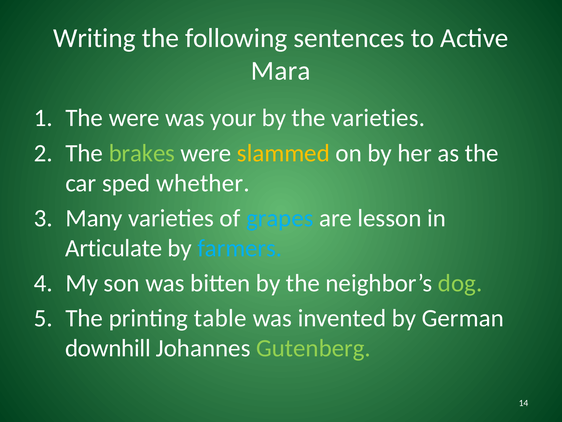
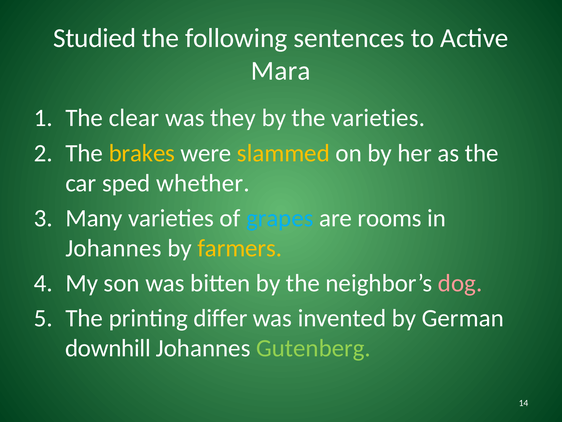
Writing: Writing -> Studied
The were: were -> clear
your: your -> they
brakes colour: light green -> yellow
lesson: lesson -> rooms
Articulate at (114, 248): Articulate -> Johannes
farmers colour: light blue -> yellow
dog colour: light green -> pink
table: table -> differ
